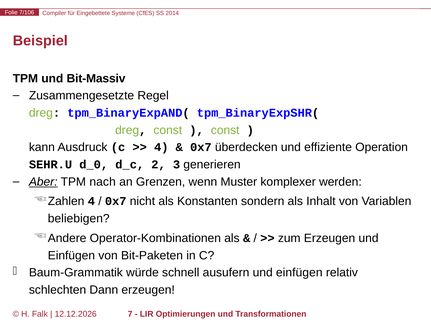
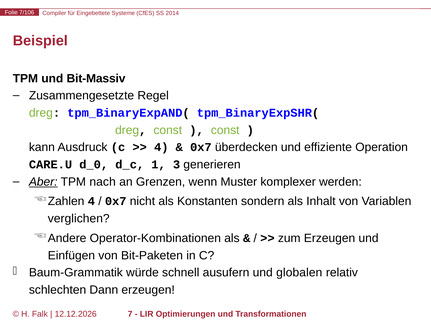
SEHR.U: SEHR.U -> CARE.U
2: 2 -> 1
beliebigen: beliebigen -> verglichen
ausufern und einfügen: einfügen -> globalen
